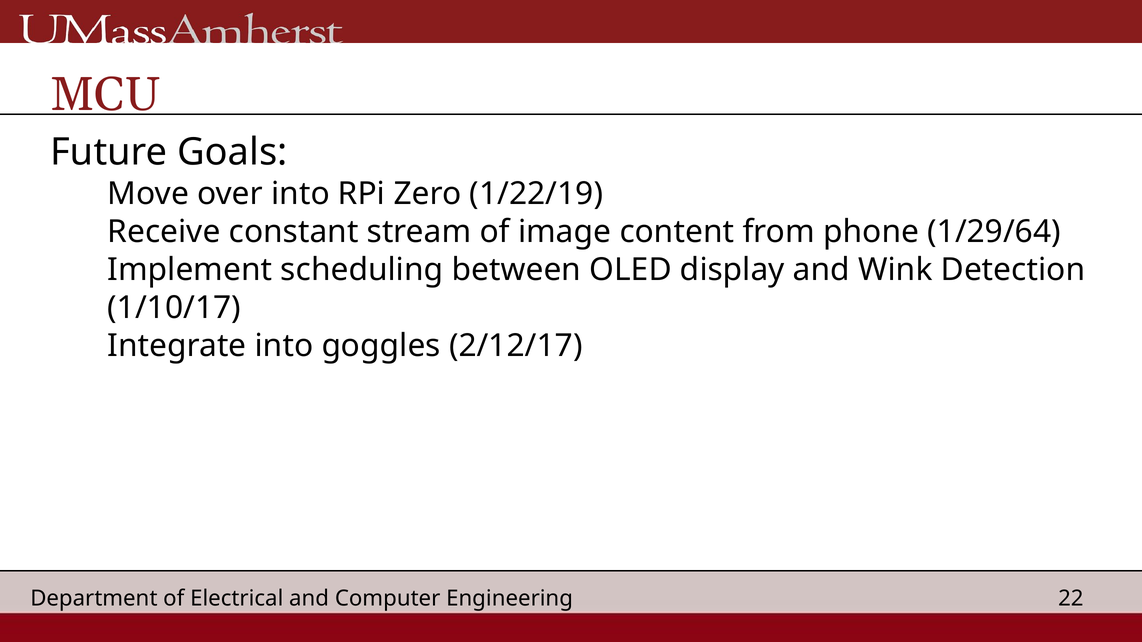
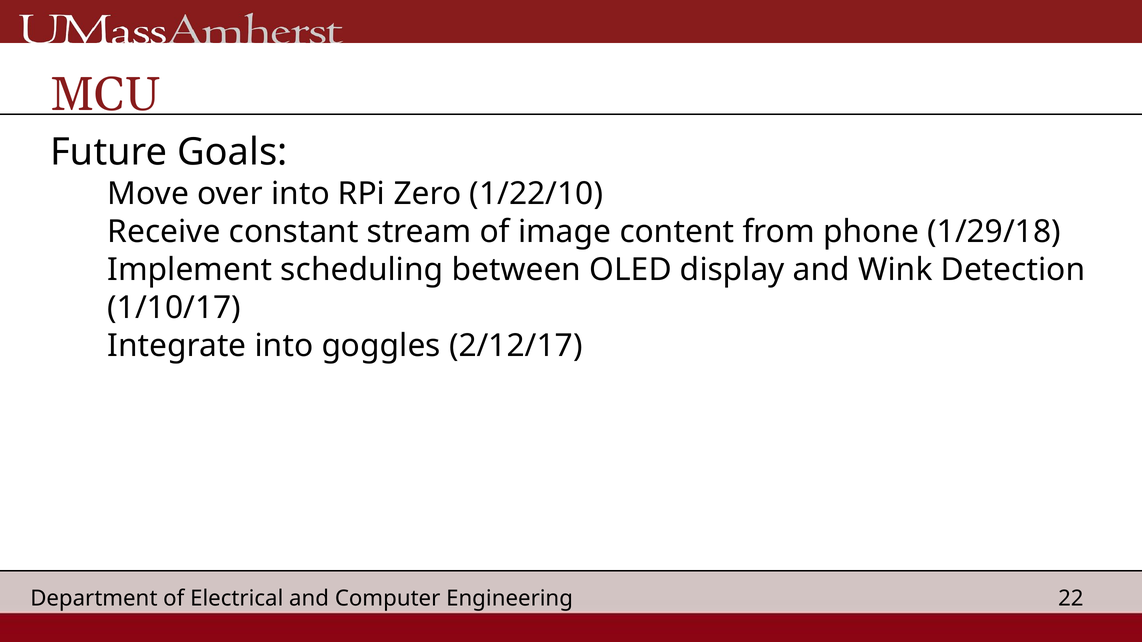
1/22/19: 1/22/19 -> 1/22/10
1/29/64: 1/29/64 -> 1/29/18
